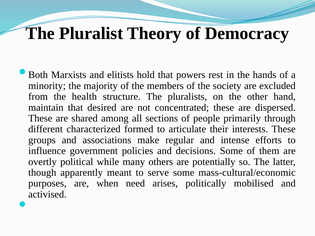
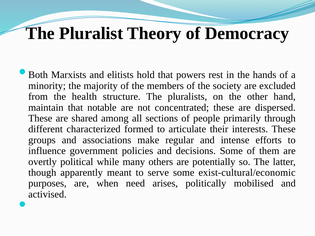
desired: desired -> notable
mass-cultural/economic: mass-cultural/economic -> exist-cultural/economic
